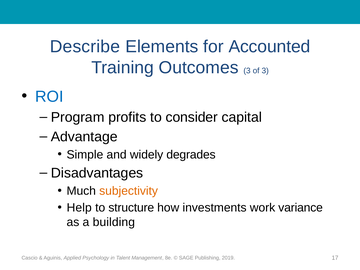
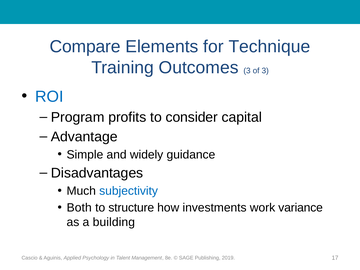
Describe: Describe -> Compare
Accounted: Accounted -> Technique
degrades: degrades -> guidance
subjectivity colour: orange -> blue
Help: Help -> Both
